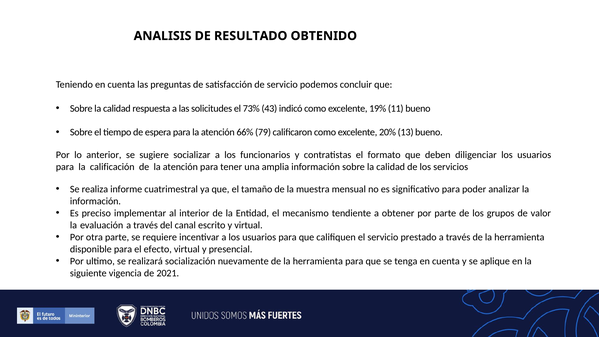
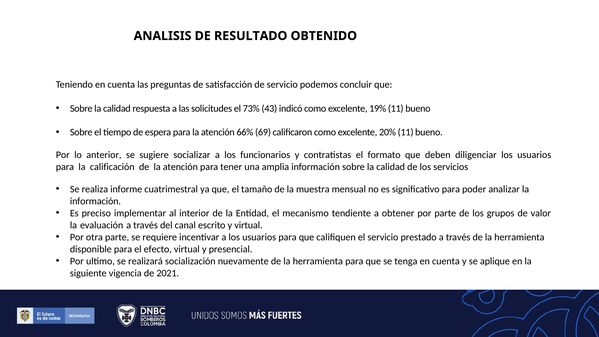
79: 79 -> 69
20% 13: 13 -> 11
